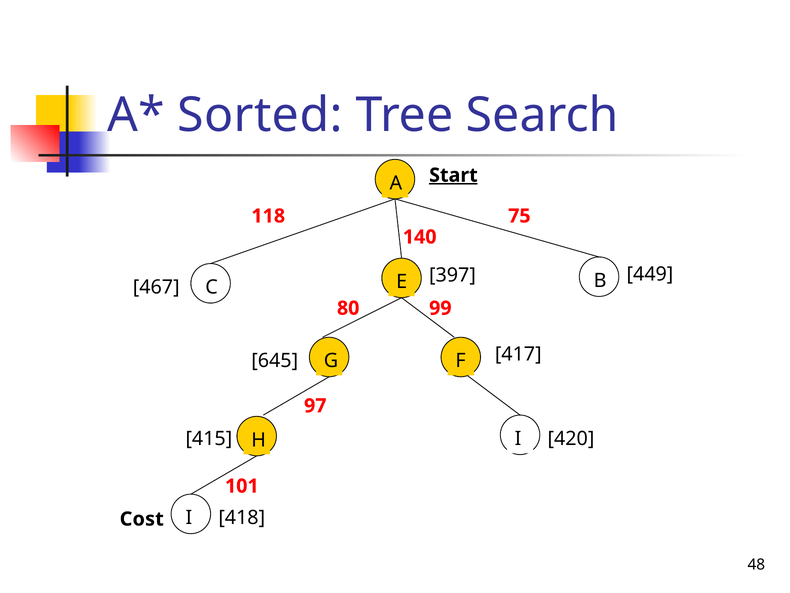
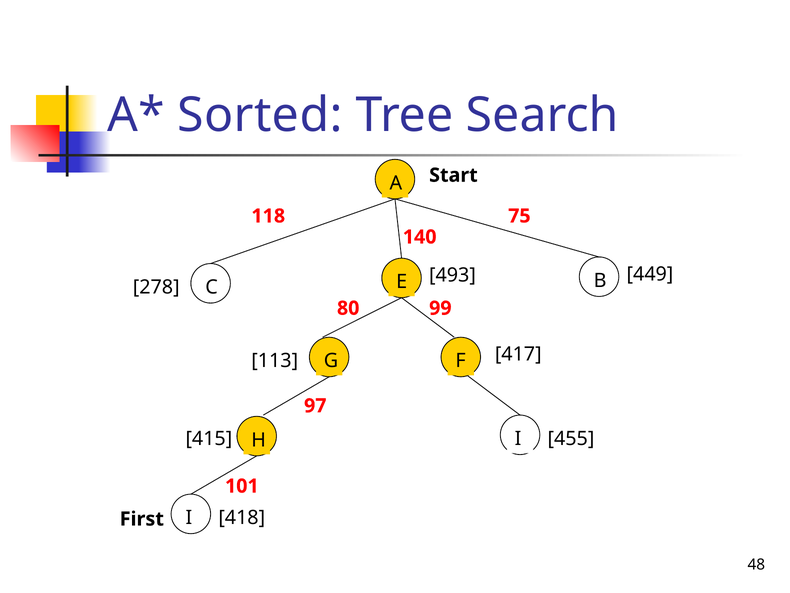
Start underline: present -> none
397: 397 -> 493
467: 467 -> 278
645: 645 -> 113
420: 420 -> 455
Cost: Cost -> First
